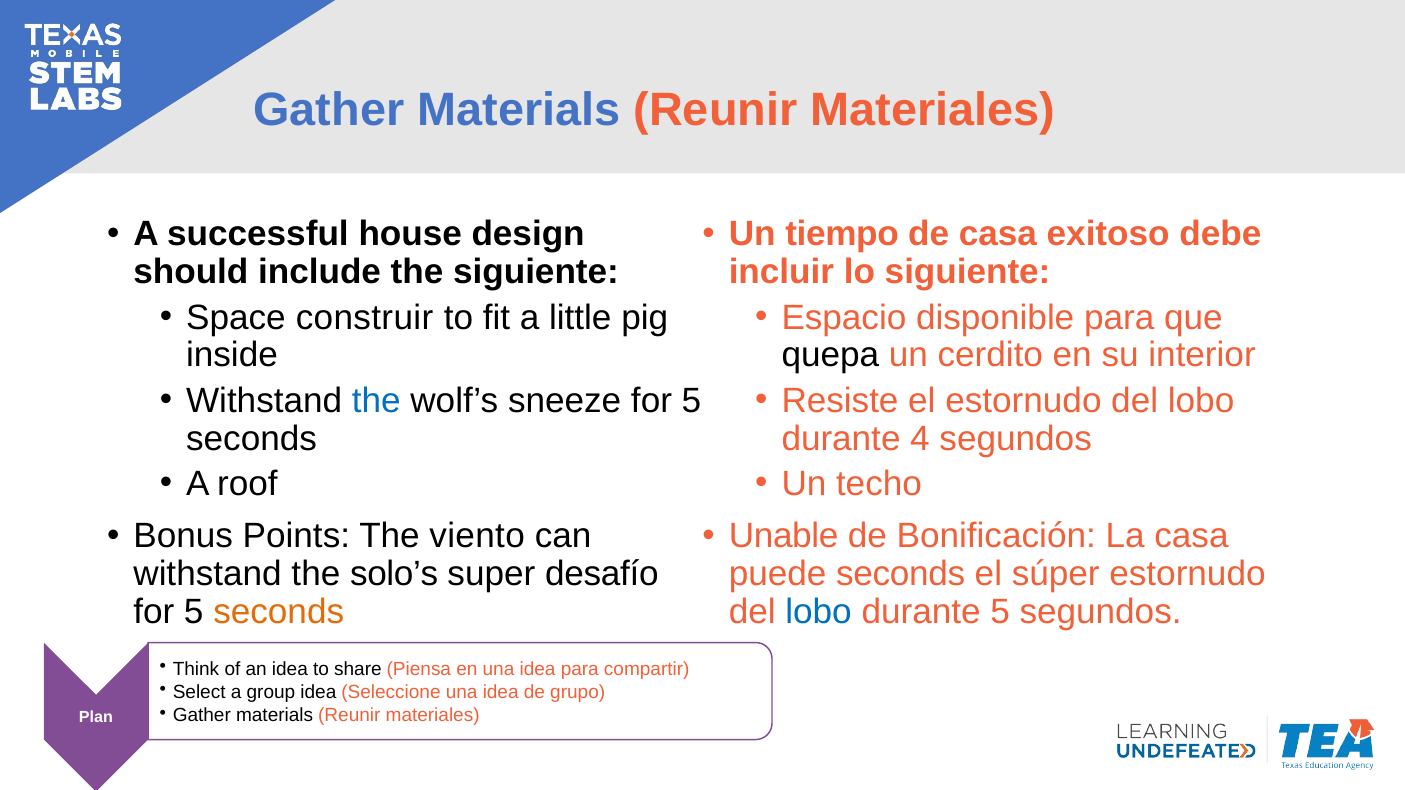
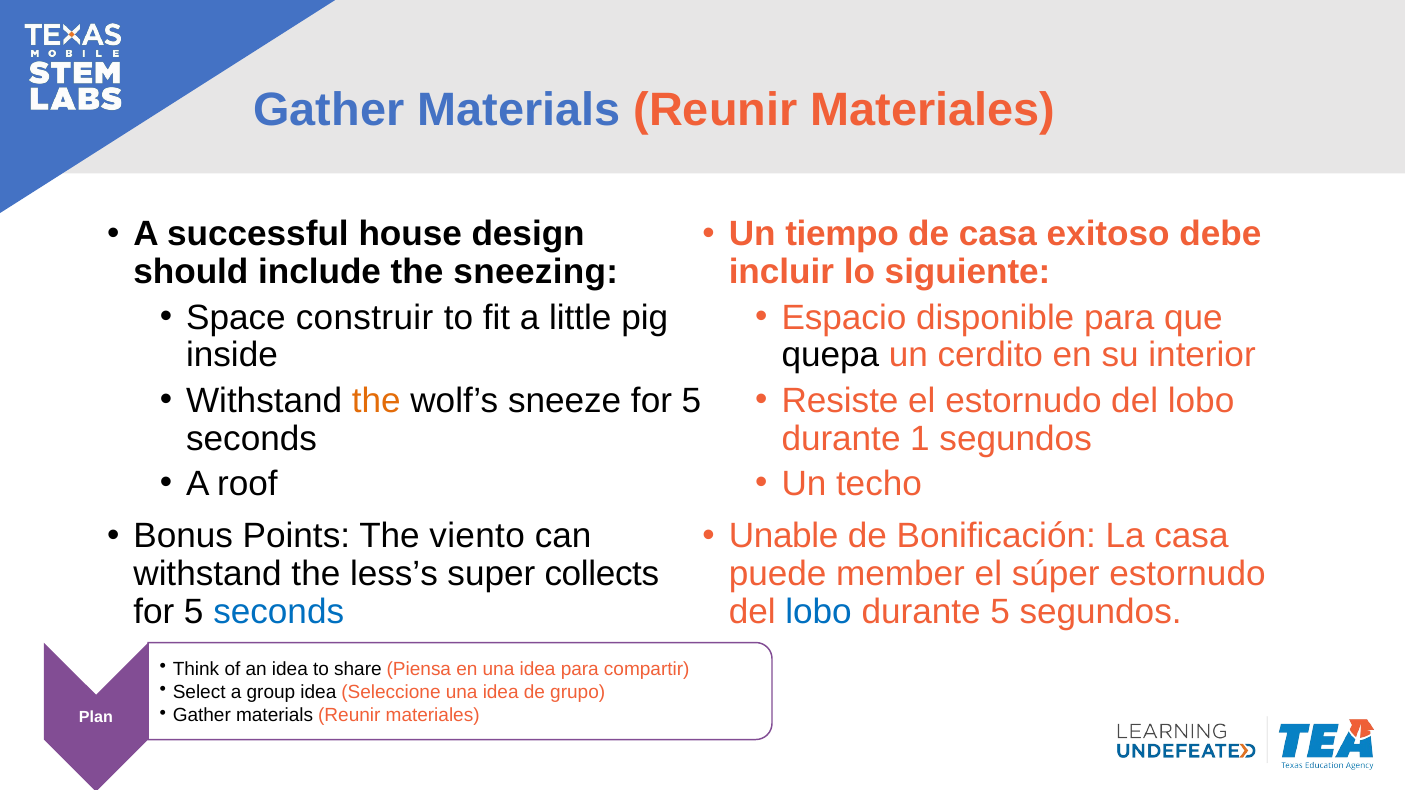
the siguiente: siguiente -> sneezing
the at (376, 401) colour: blue -> orange
4: 4 -> 1
solo’s: solo’s -> less’s
desafío: desafío -> collects
puede seconds: seconds -> member
seconds at (279, 612) colour: orange -> blue
